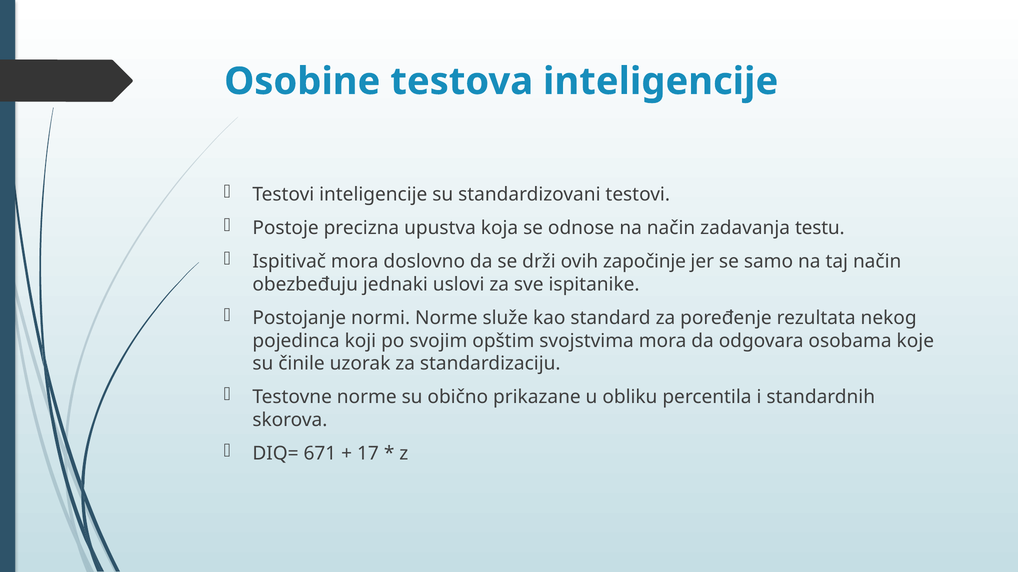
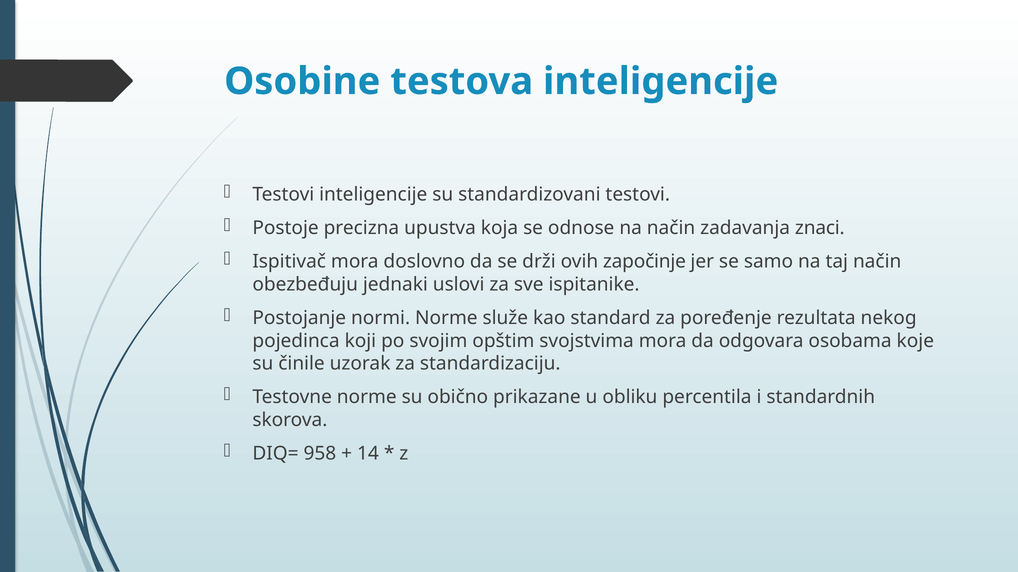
testu: testu -> znaci
671: 671 -> 958
17: 17 -> 14
